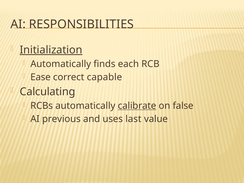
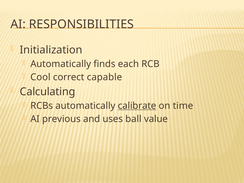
Initialization underline: present -> none
Ease: Ease -> Cool
false: false -> time
last: last -> ball
